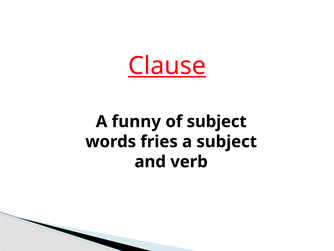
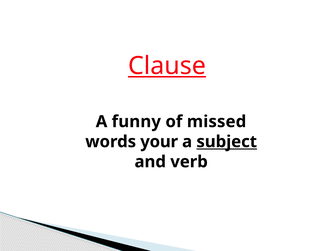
of subject: subject -> missed
fries: fries -> your
subject at (227, 141) underline: none -> present
